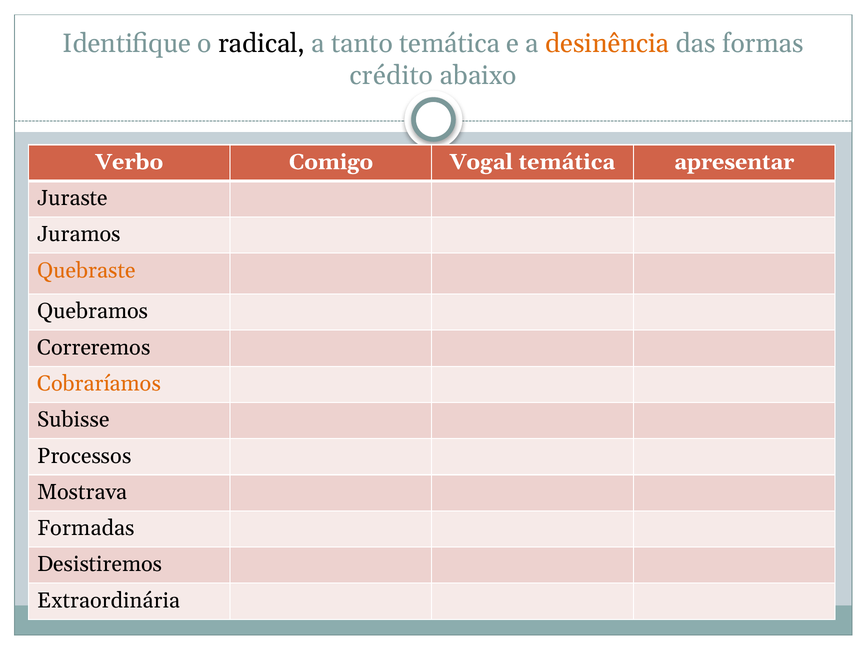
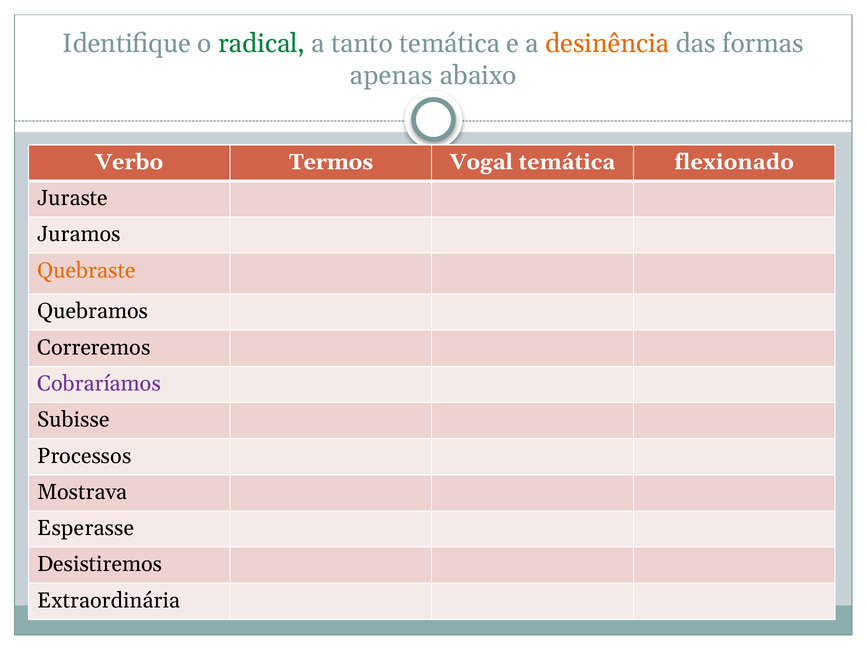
radical colour: black -> green
crédito: crédito -> apenas
Comigo: Comigo -> Termos
apresentar: apresentar -> flexionado
Cobraríamos colour: orange -> purple
Formadas: Formadas -> Esperasse
